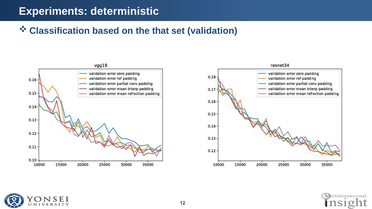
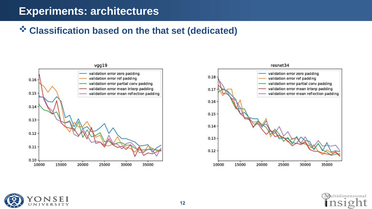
deterministic: deterministic -> architectures
validation: validation -> dedicated
